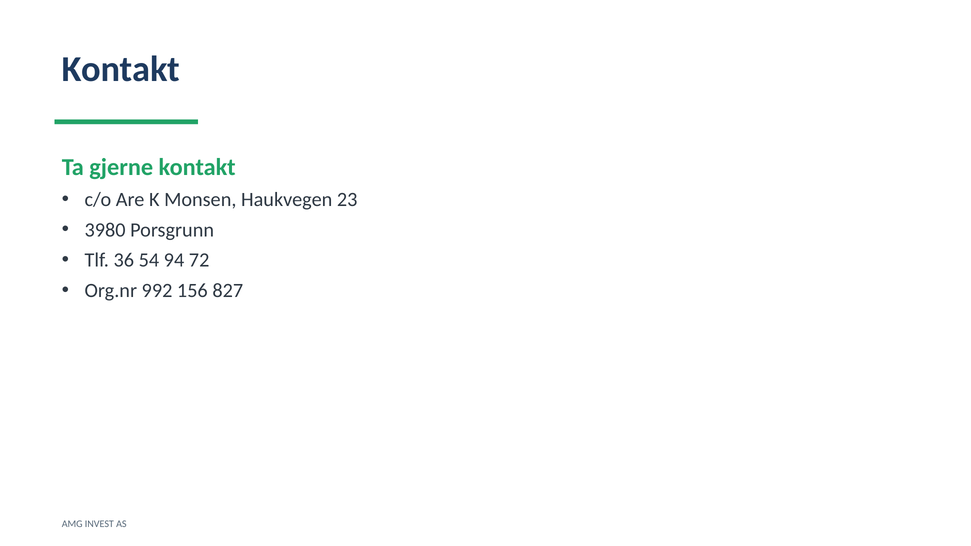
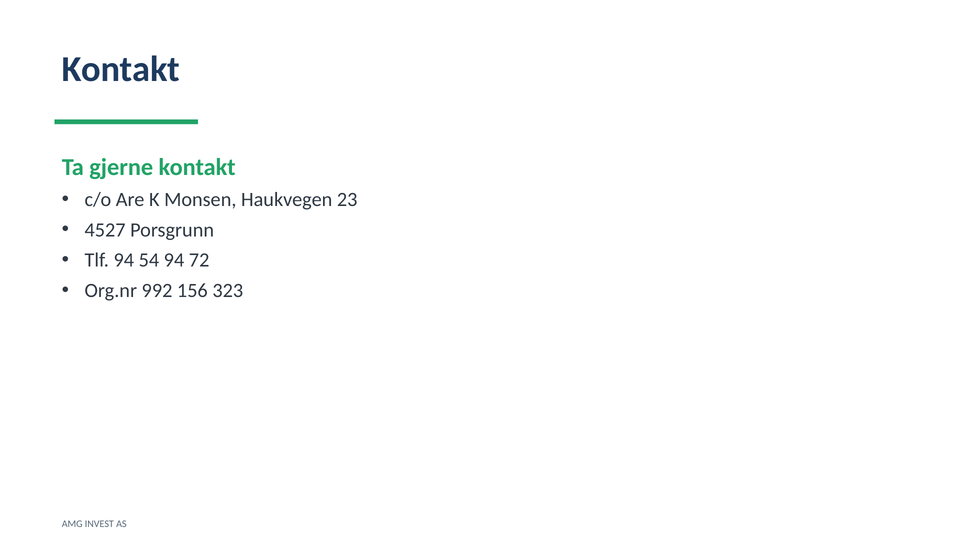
3980: 3980 -> 4527
Tlf 36: 36 -> 94
827: 827 -> 323
